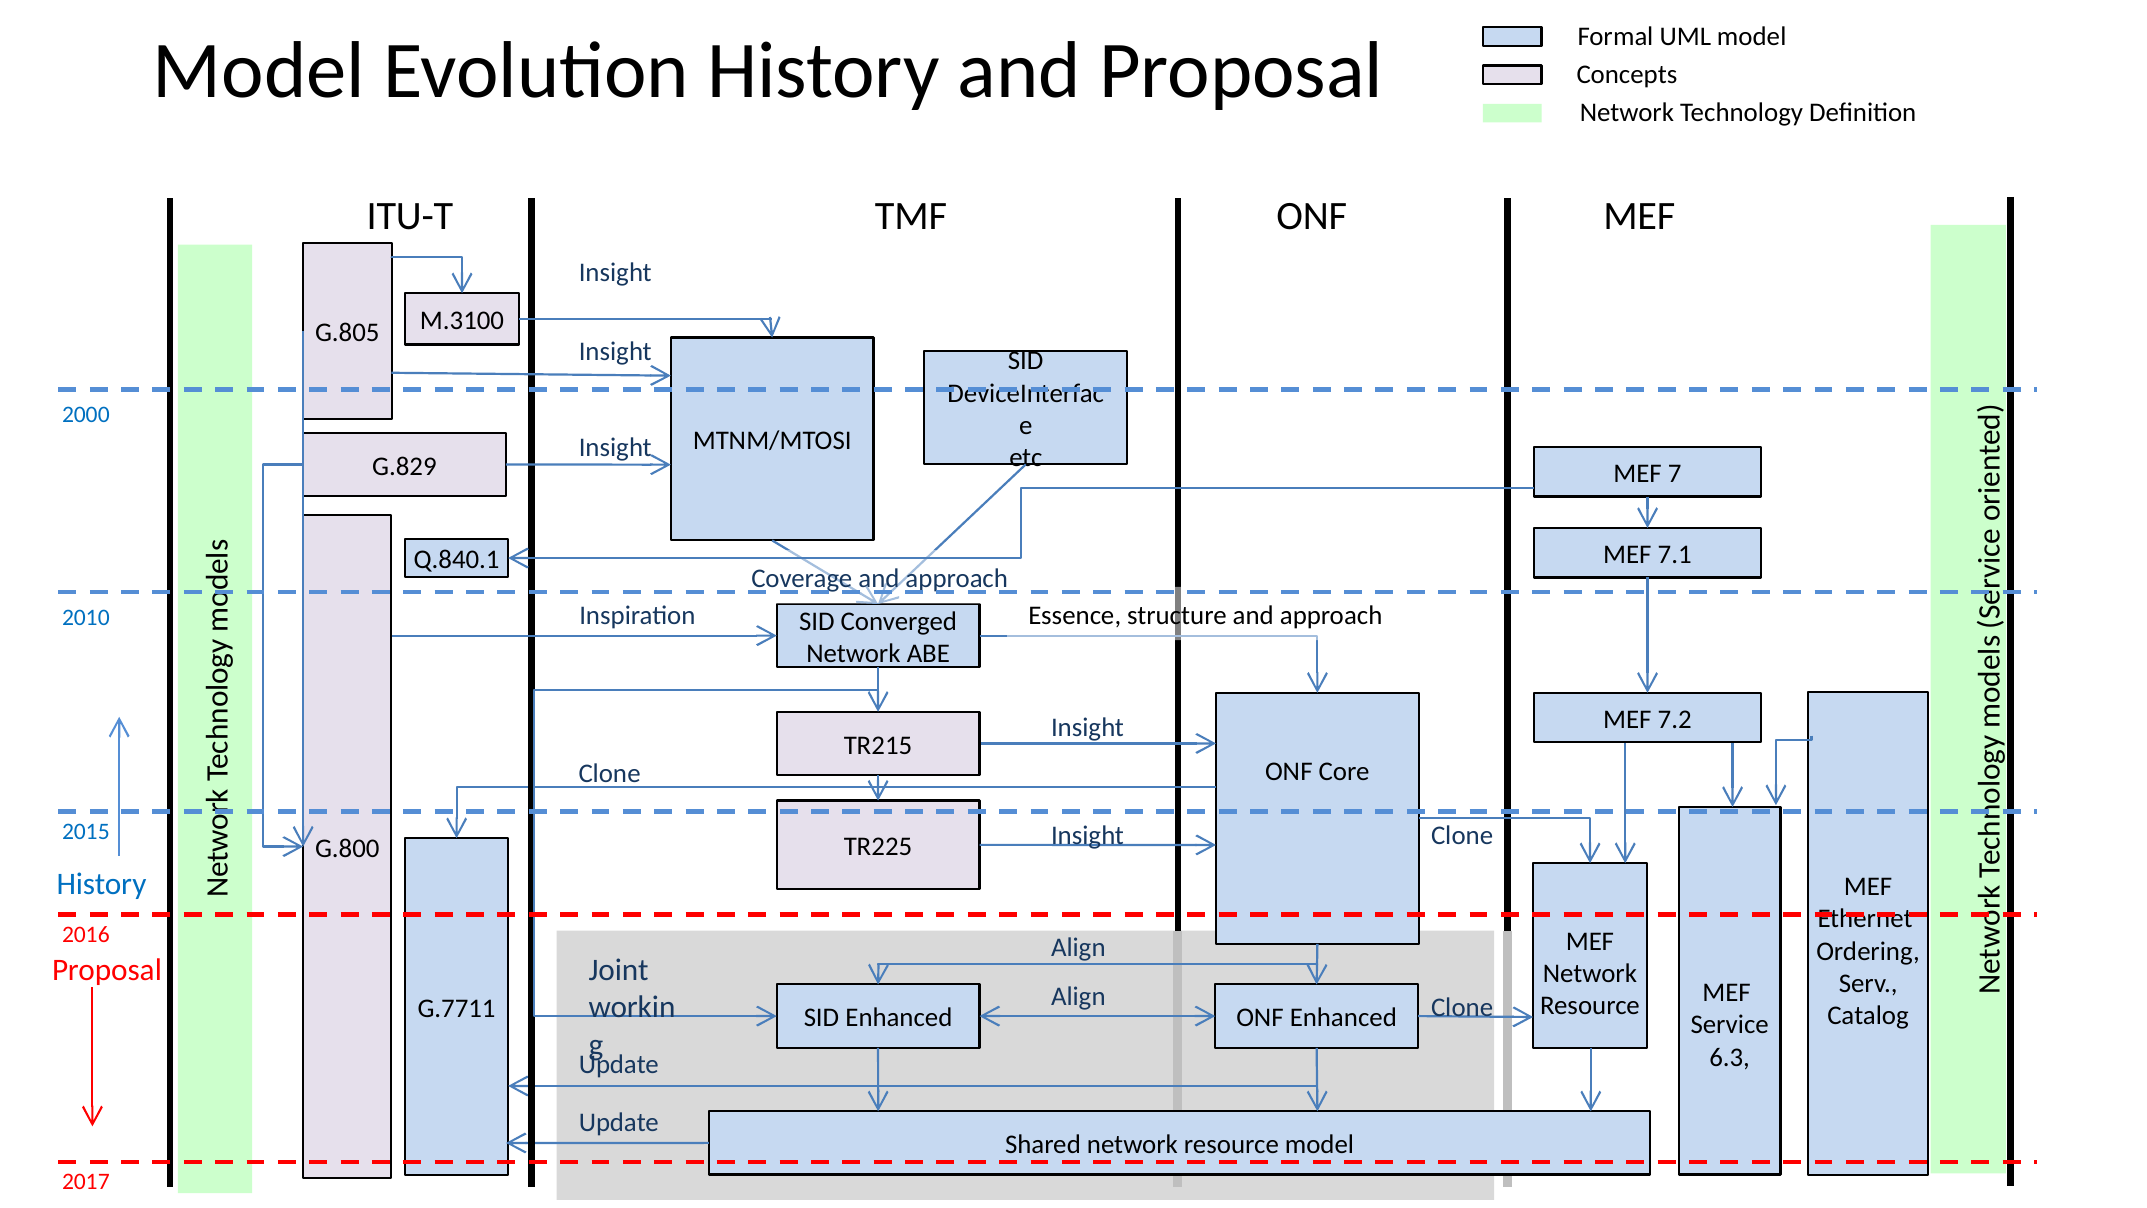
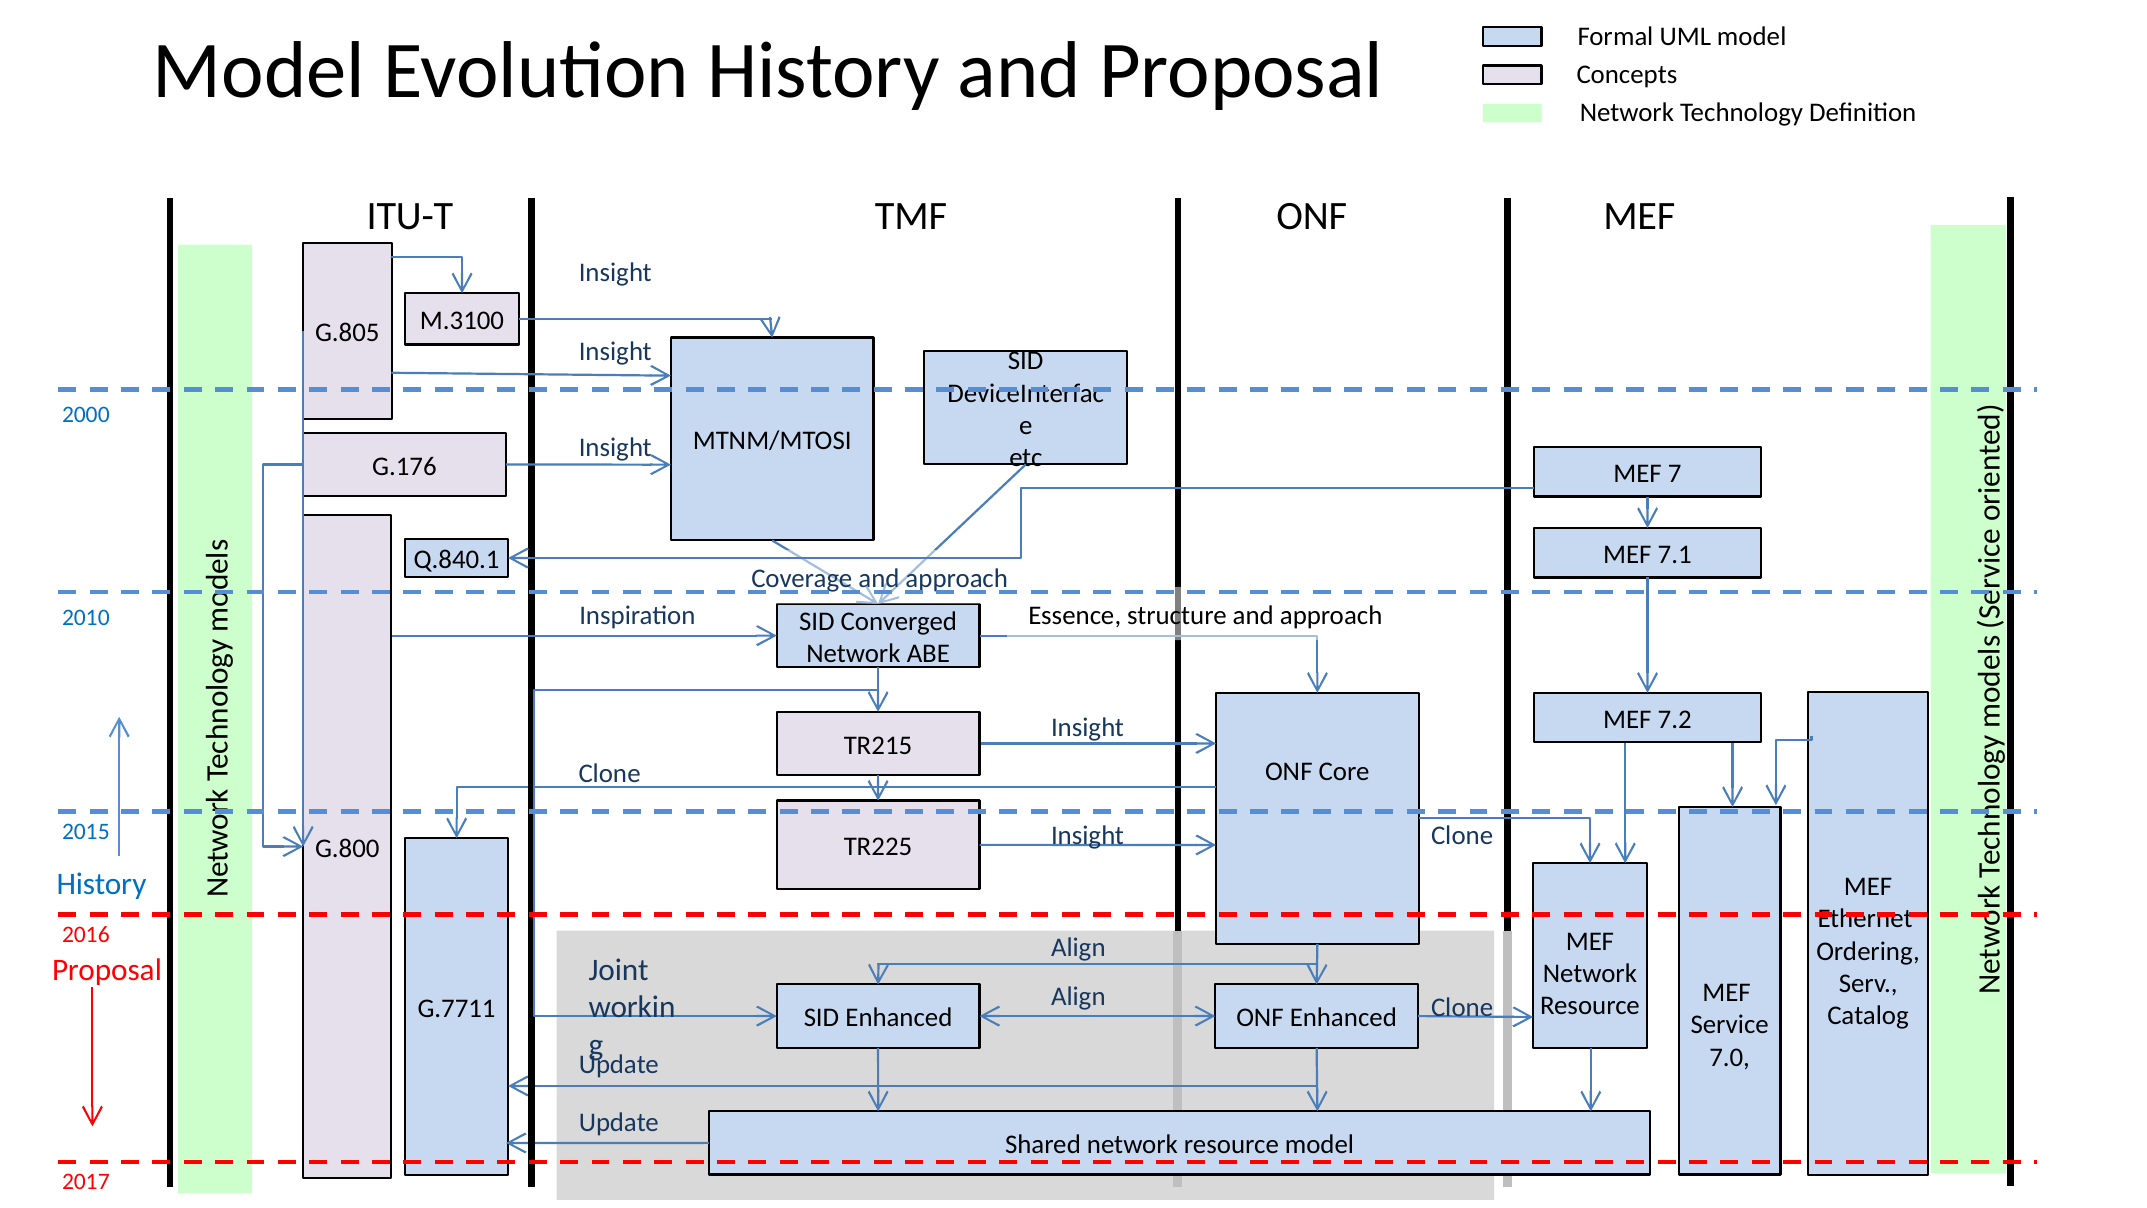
G.829: G.829 -> G.176
6.3: 6.3 -> 7.0
